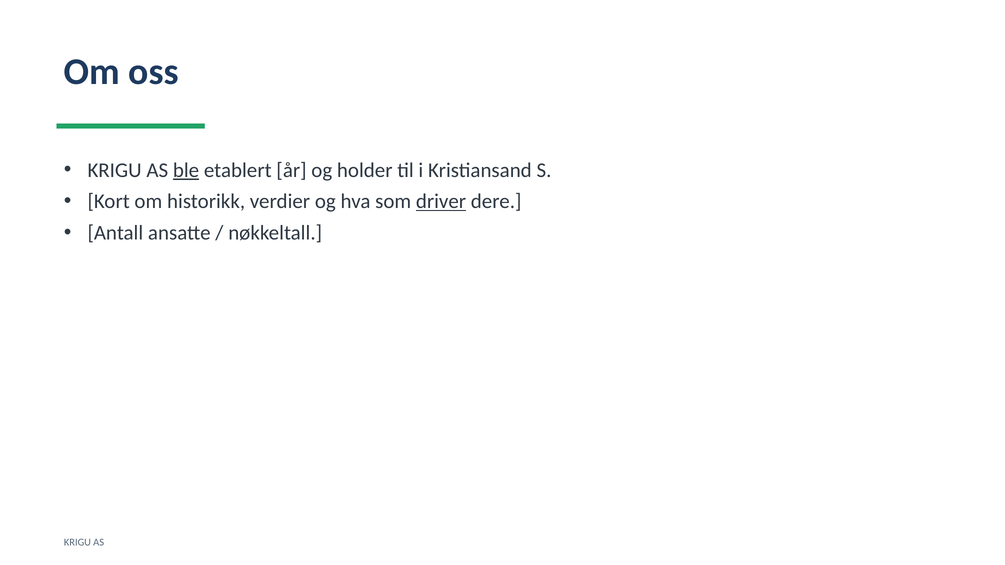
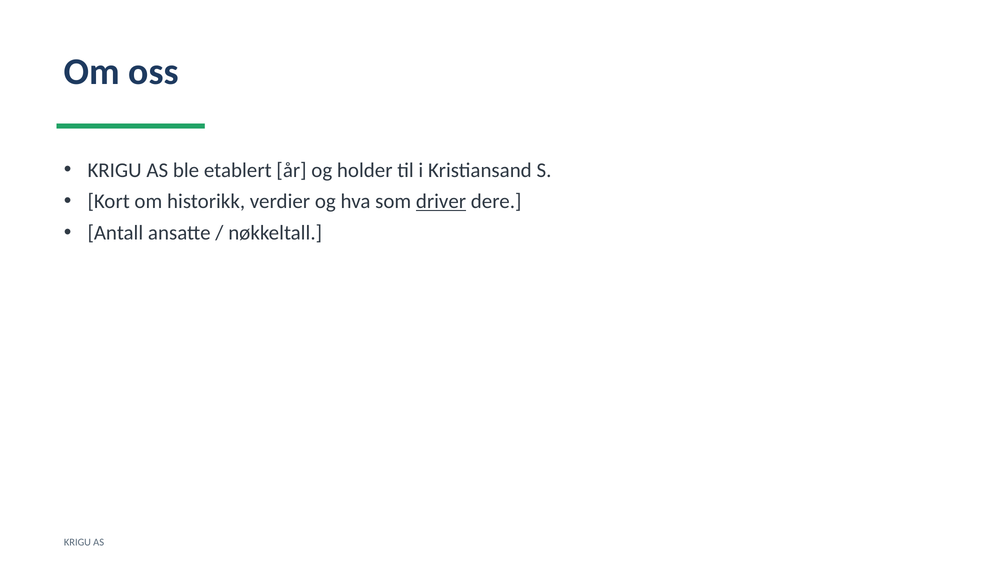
ble underline: present -> none
